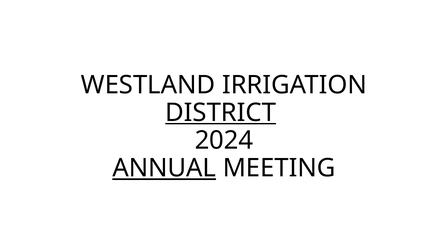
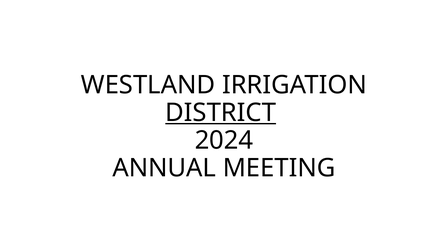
ANNUAL underline: present -> none
